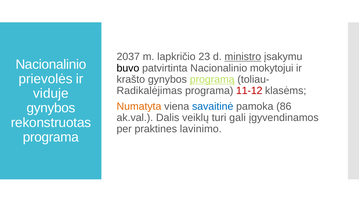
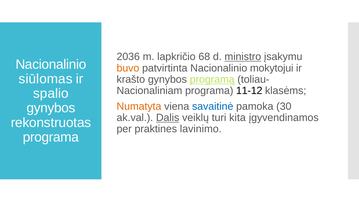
2037: 2037 -> 2036
23: 23 -> 68
buvo colour: black -> orange
prievolės: prievolės -> siūlomas
Radikalėjimas: Radikalėjimas -> Nacionaliniam
11-12 colour: red -> black
viduje: viduje -> spalio
86: 86 -> 30
Dalis underline: none -> present
gali: gali -> kita
